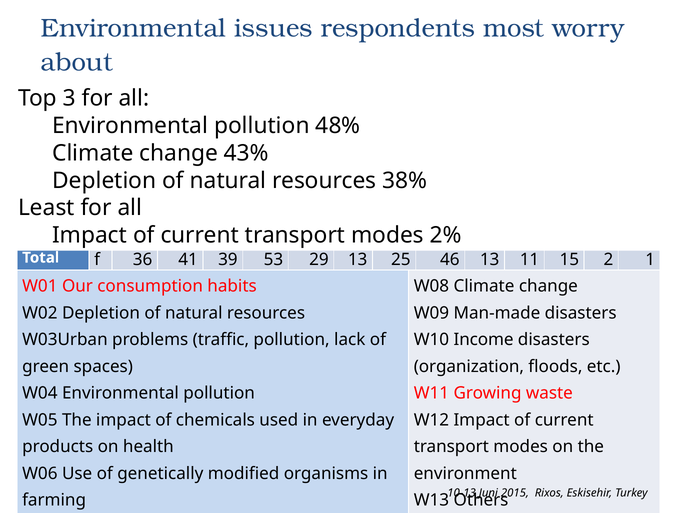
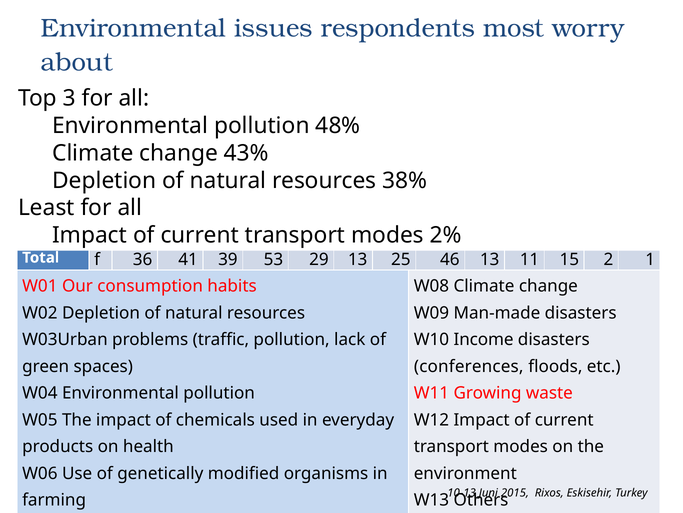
organization: organization -> conferences
